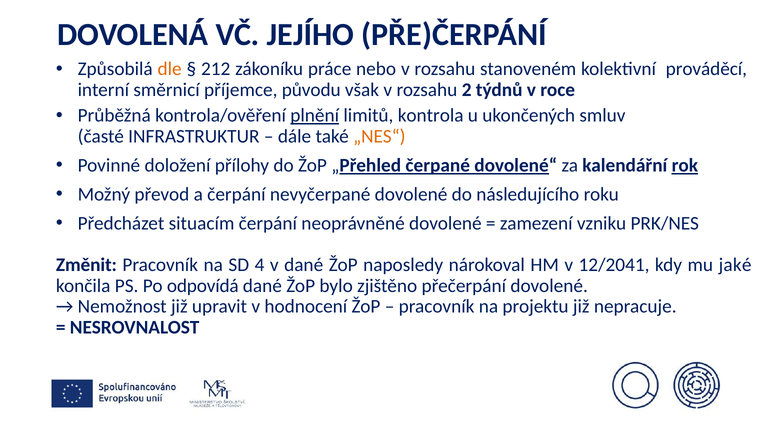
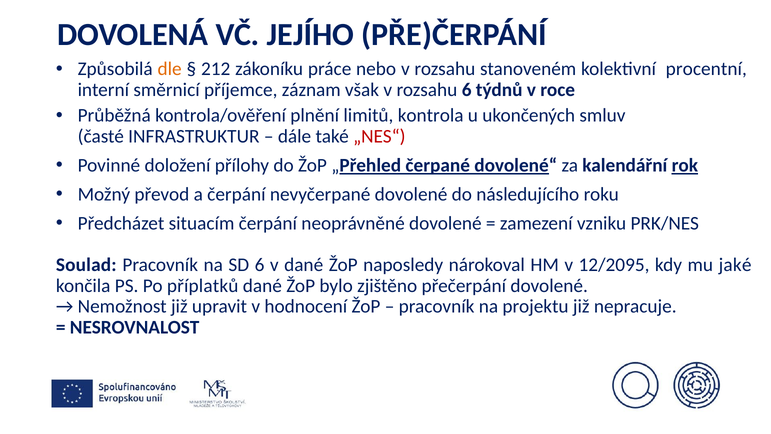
prováděcí: prováděcí -> procentní
původu: původu -> záznam
rozsahu 2: 2 -> 6
plnění underline: present -> none
„NES“ colour: orange -> red
Změnit: Změnit -> Soulad
SD 4: 4 -> 6
12/2041: 12/2041 -> 12/2095
odpovídá: odpovídá -> příplatků
